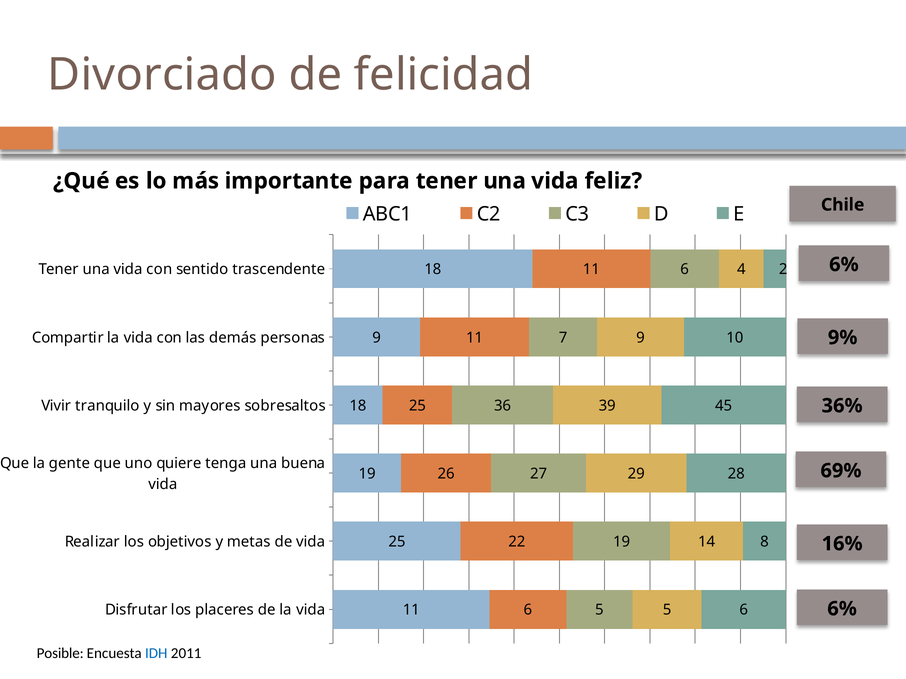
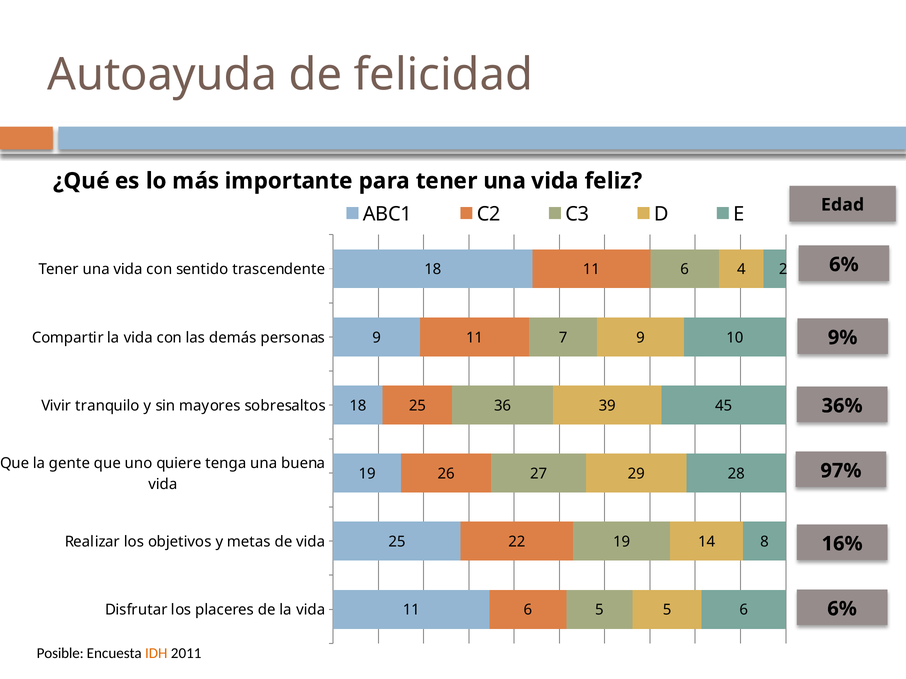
Divorciado: Divorciado -> Autoayuda
Chile: Chile -> Edad
69%: 69% -> 97%
IDH colour: blue -> orange
